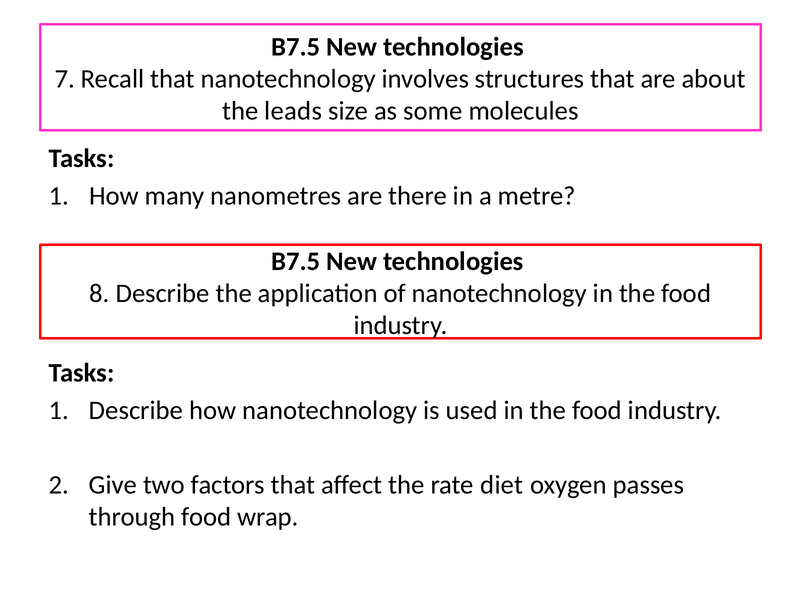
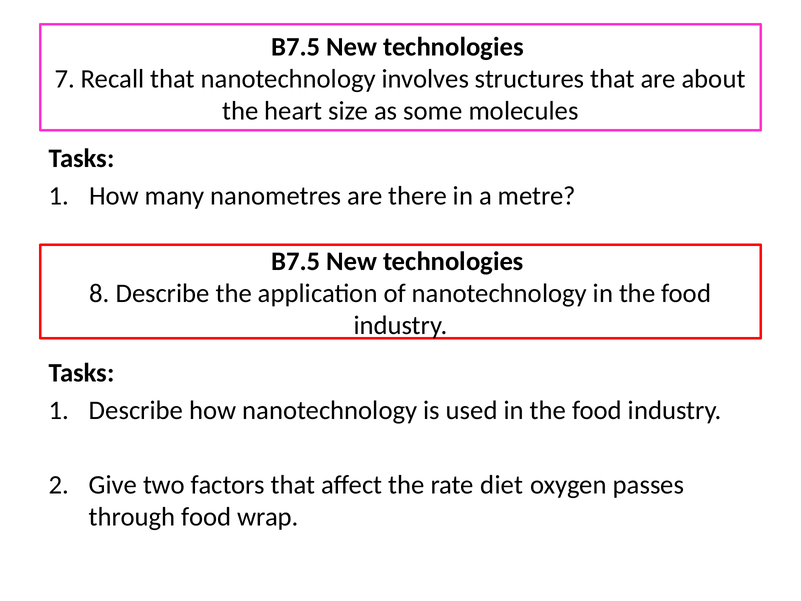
leads: leads -> heart
